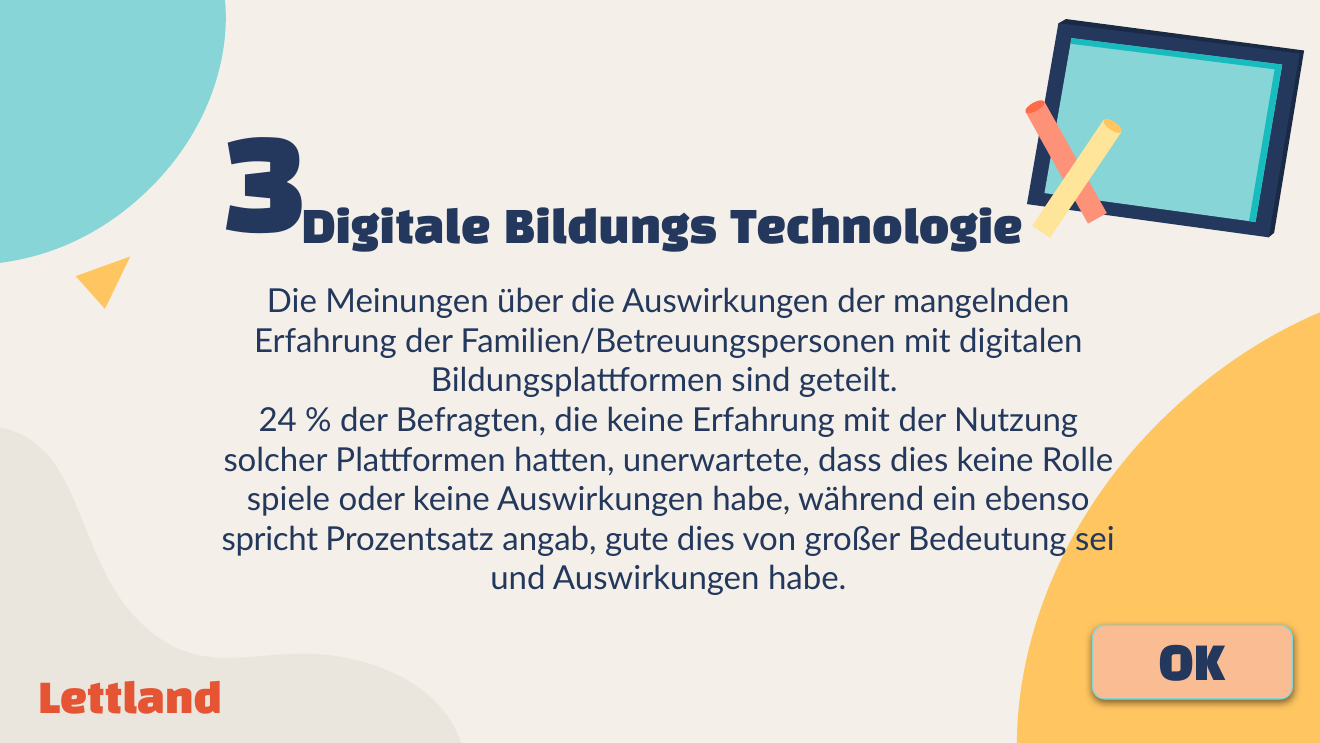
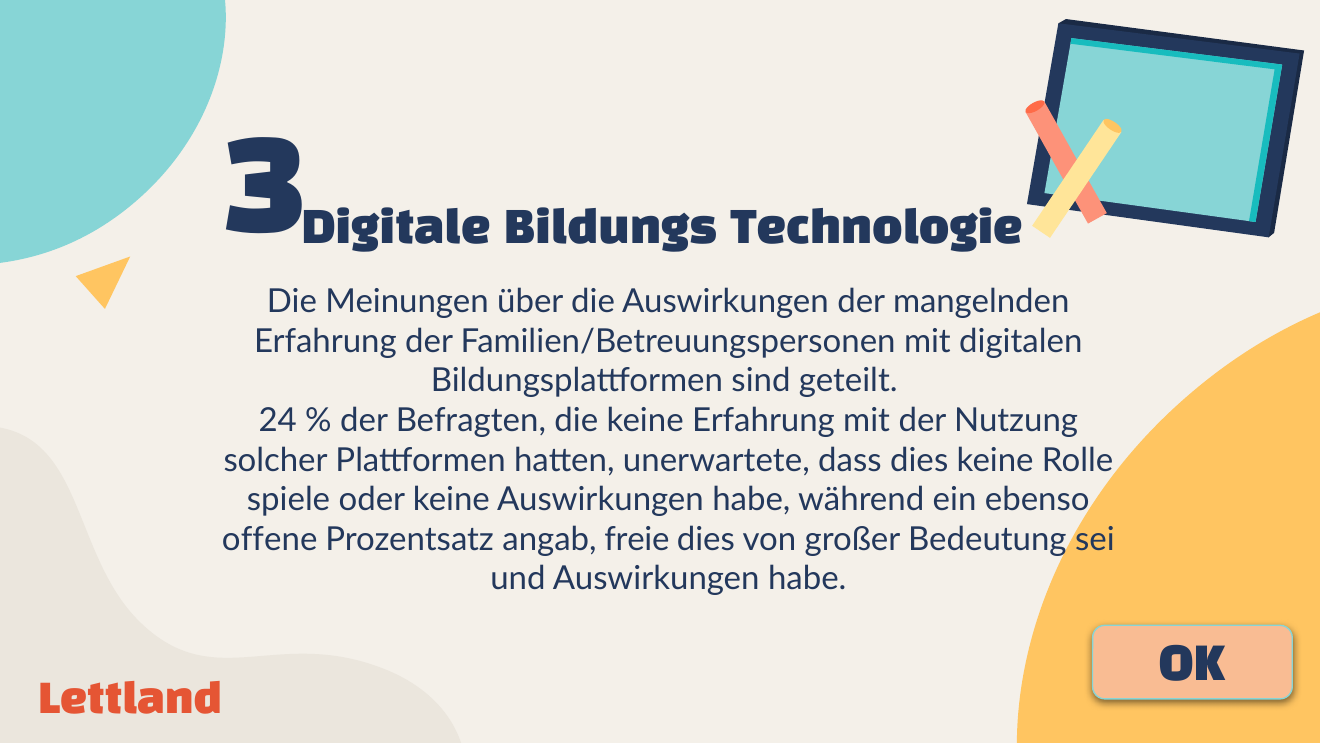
spricht: spricht -> offene
gute: gute -> freie
